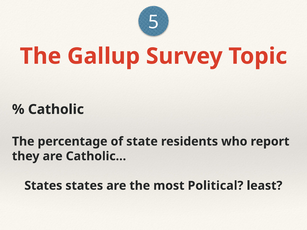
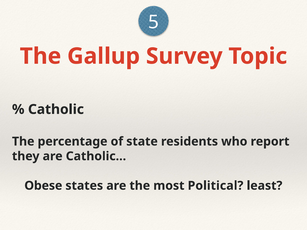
States at (43, 186): States -> Obese
